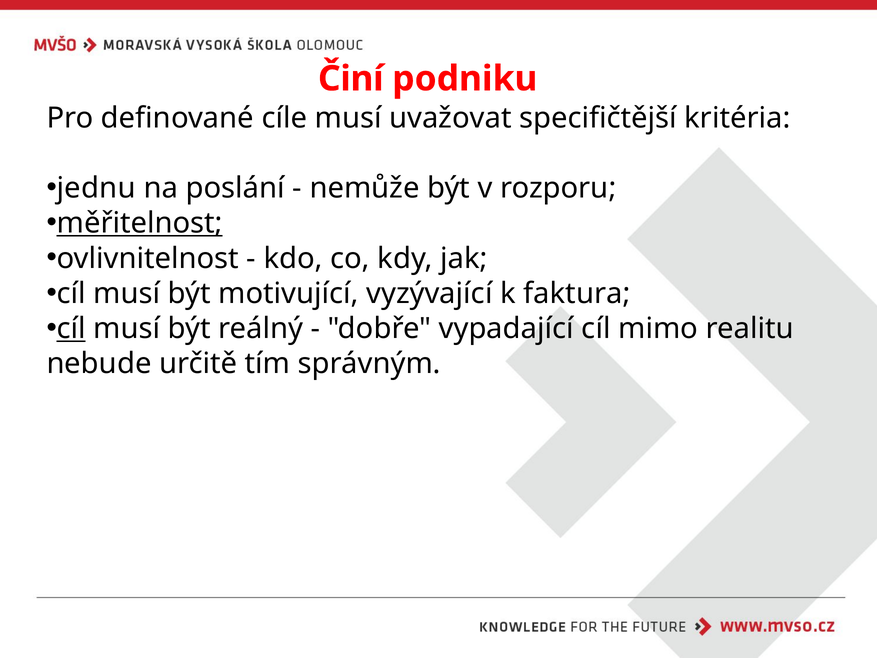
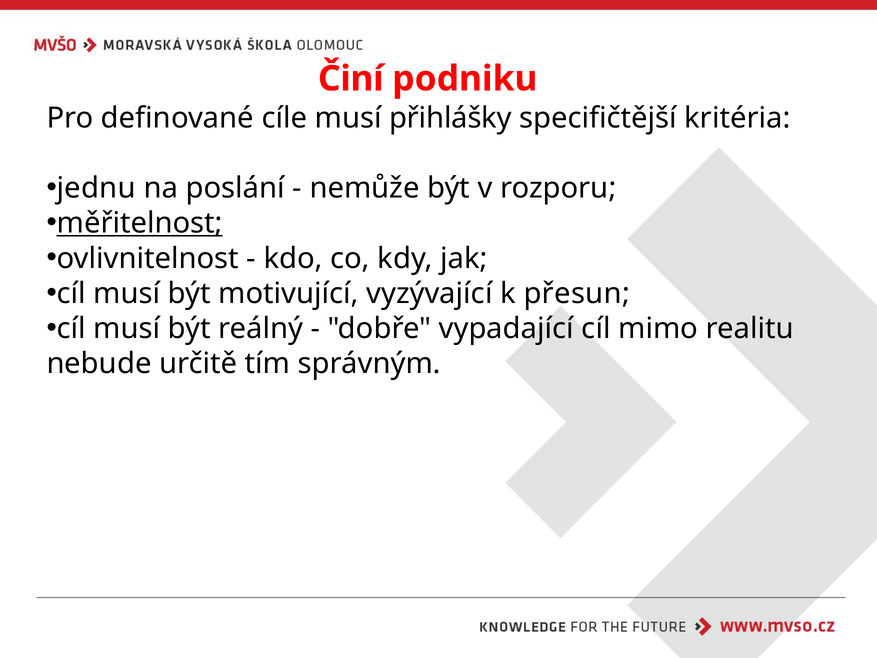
uvažovat: uvažovat -> přihlášky
faktura: faktura -> přesun
cíl at (71, 328) underline: present -> none
